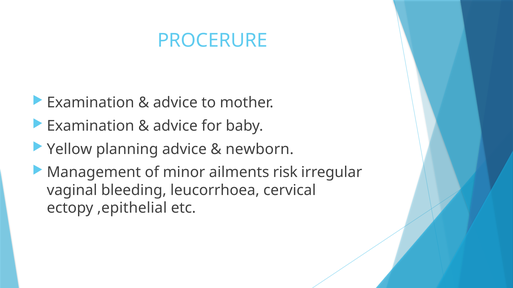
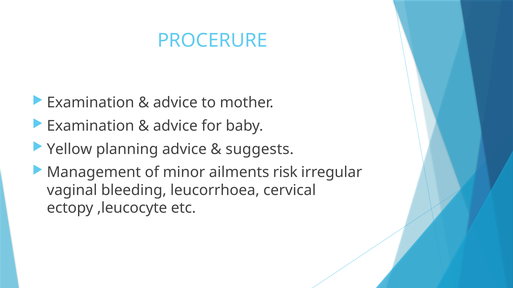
newborn: newborn -> suggests
,epithelial: ,epithelial -> ,leucocyte
